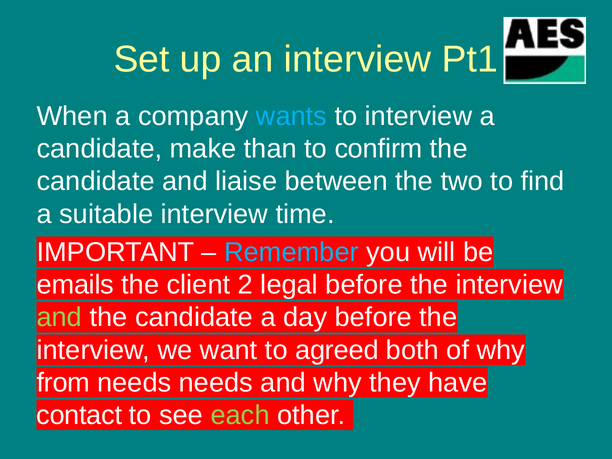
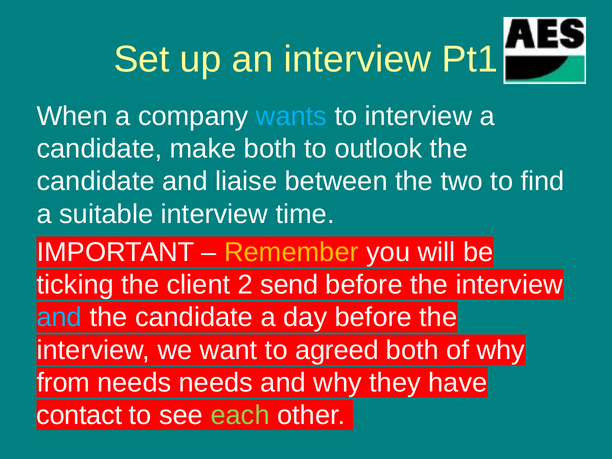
make than: than -> both
confirm: confirm -> outlook
Remember colour: light blue -> yellow
emails: emails -> ticking
legal: legal -> send
and at (59, 318) colour: light green -> light blue
